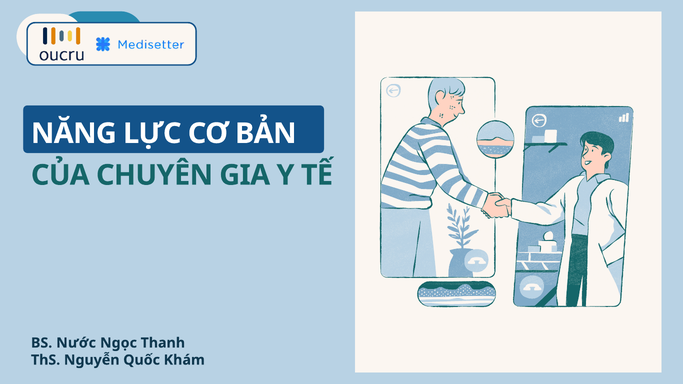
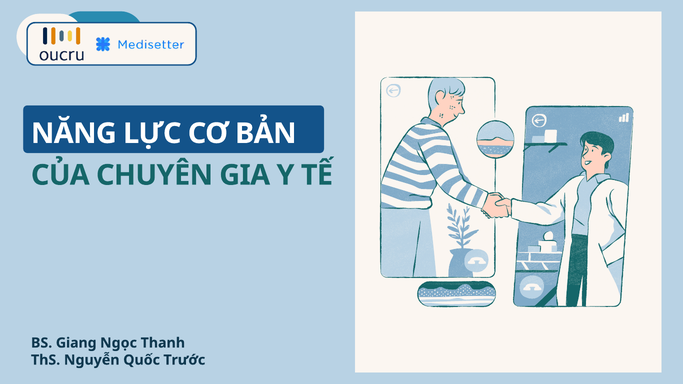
Nước: Nước -> Giang
Khám: Khám -> Trước
